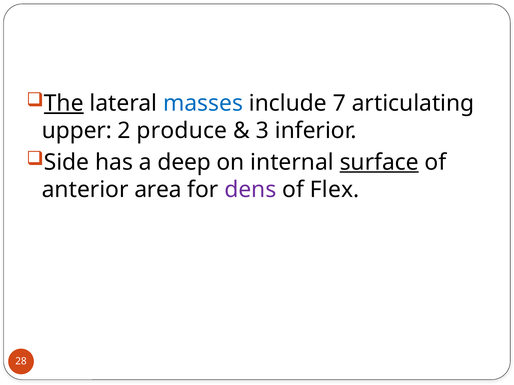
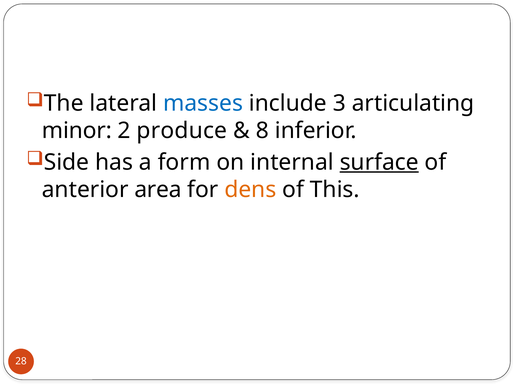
The underline: present -> none
7: 7 -> 3
upper: upper -> minor
3: 3 -> 8
deep: deep -> form
dens colour: purple -> orange
Flex: Flex -> This
